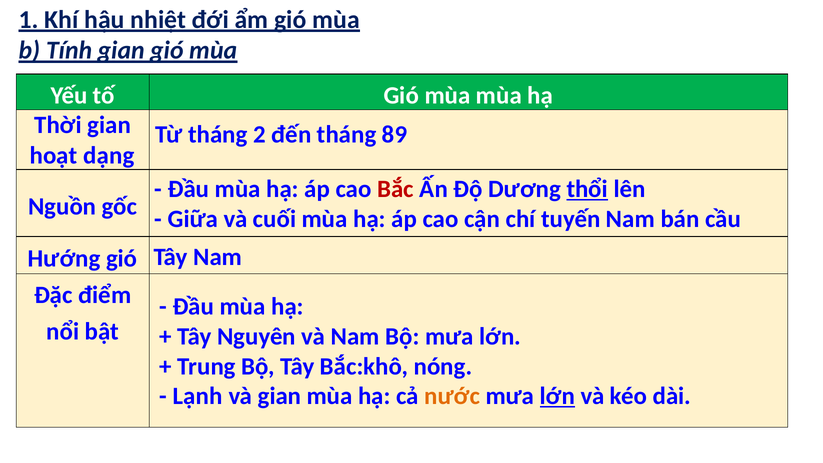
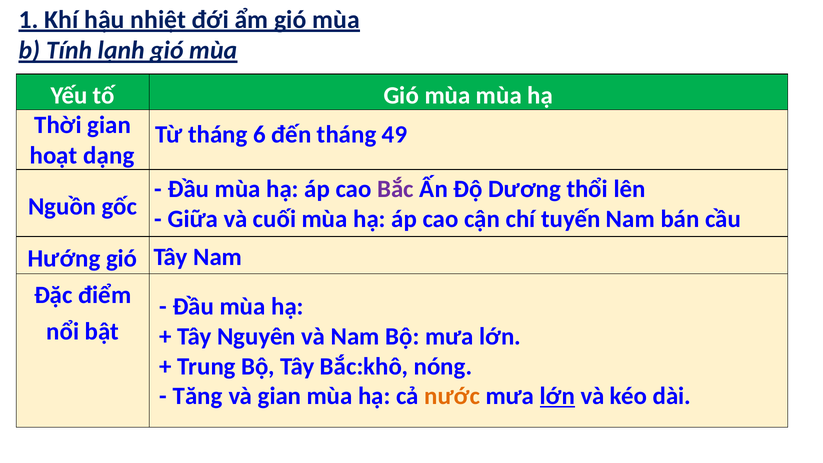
Tính gian: gian -> lạnh
2: 2 -> 6
89: 89 -> 49
Bắc colour: red -> purple
thổi underline: present -> none
Lạnh: Lạnh -> Tăng
